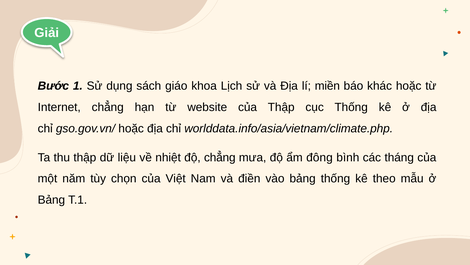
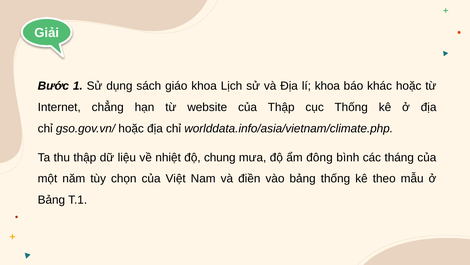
lí miền: miền -> khoa
độ chẳng: chẳng -> chung
